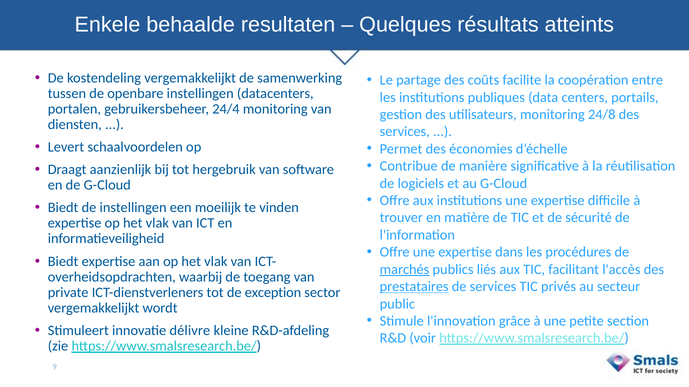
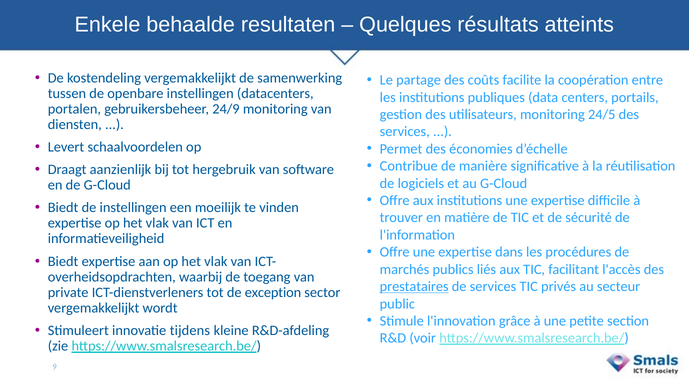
24/4: 24/4 -> 24/9
24/8: 24/8 -> 24/5
marchés underline: present -> none
délivre: délivre -> tijdens
